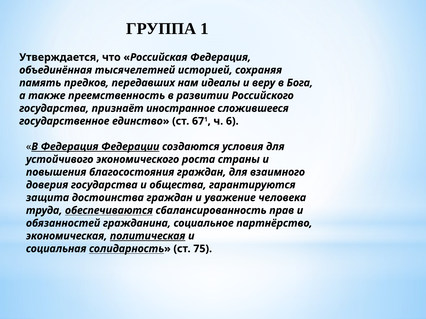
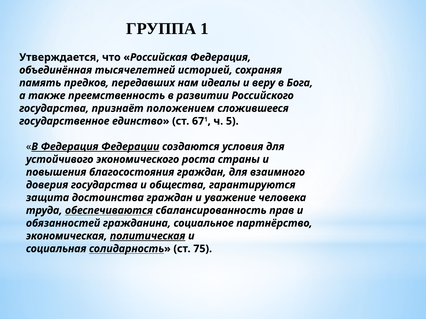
иностранное: иностранное -> положением
6: 6 -> 5
